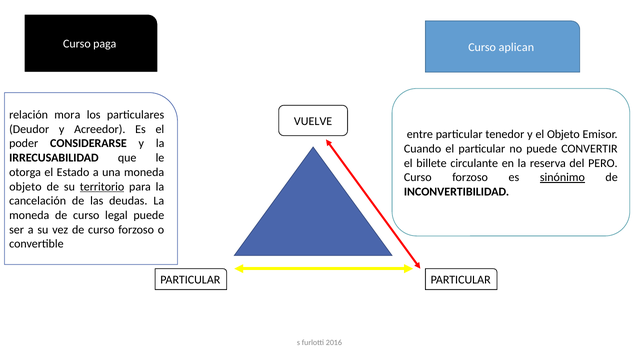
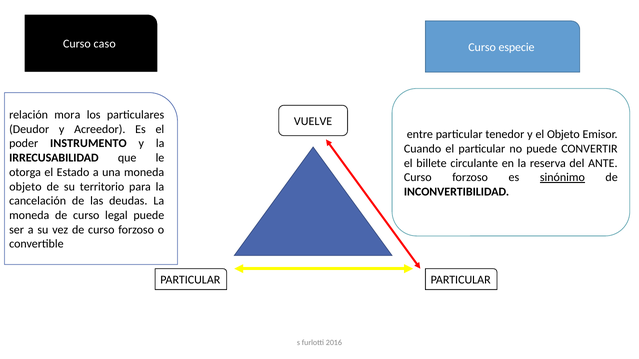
paga: paga -> caso
aplican: aplican -> especie
CONSIDERARSE: CONSIDERARSE -> INSTRUMENTO
PERO: PERO -> ANTE
territorio underline: present -> none
